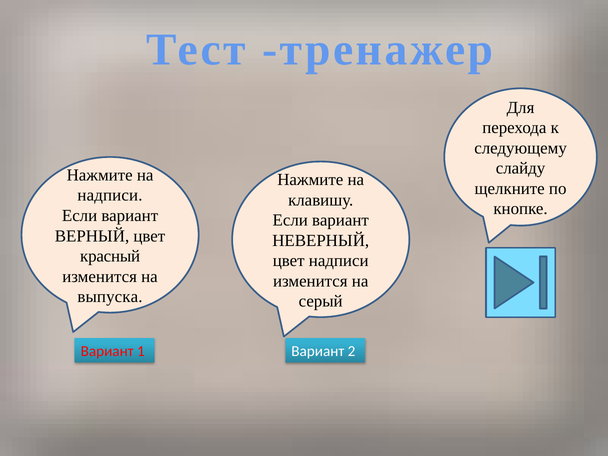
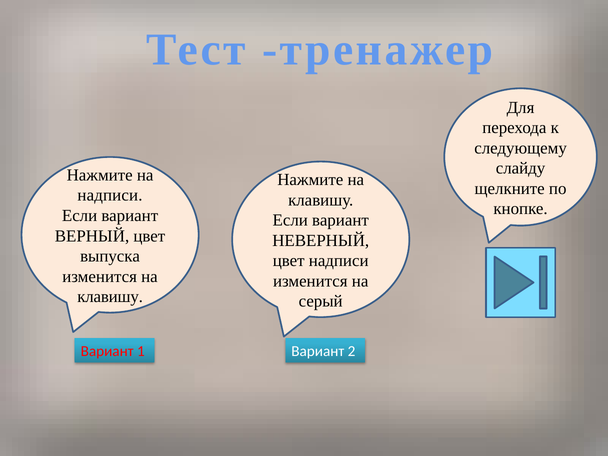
красный: красный -> выпуска
выпуска at (110, 297): выпуска -> клавишу
